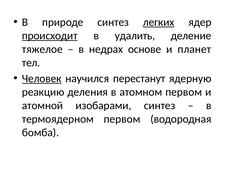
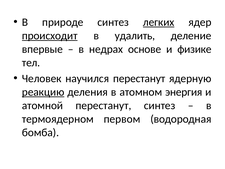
тяжелое: тяжелое -> впервые
планет: планет -> физике
Человек underline: present -> none
реакцию underline: none -> present
атомном первом: первом -> энергия
атомной изобарами: изобарами -> перестанут
